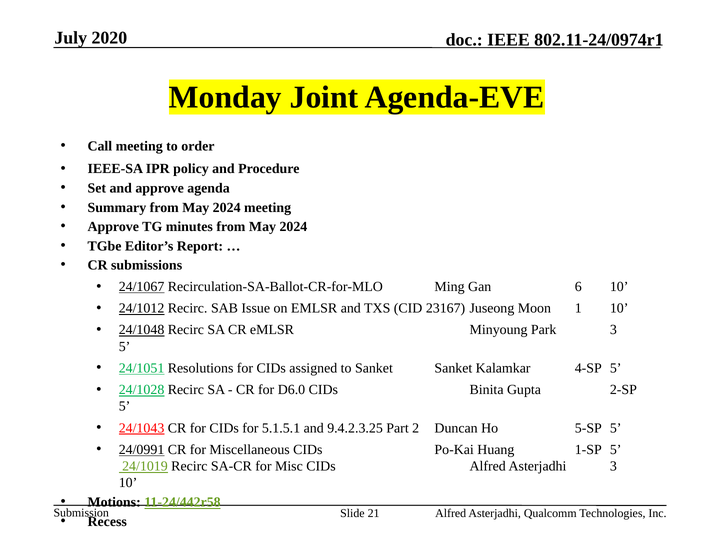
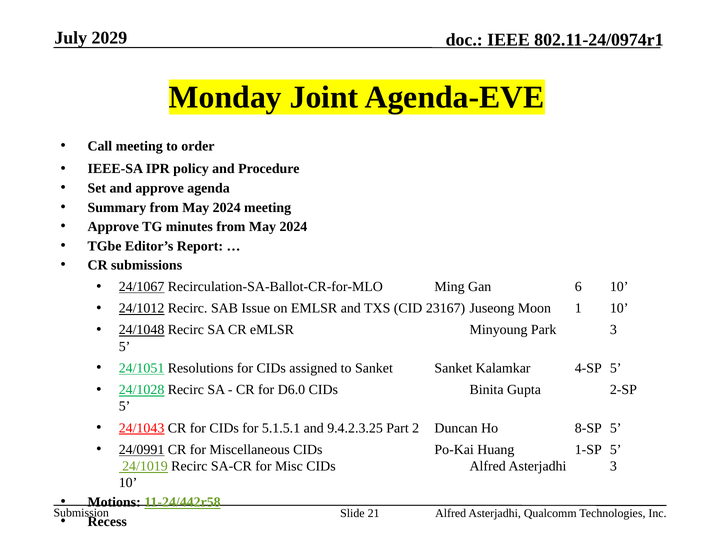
2020: 2020 -> 2029
5-SP: 5-SP -> 8-SP
